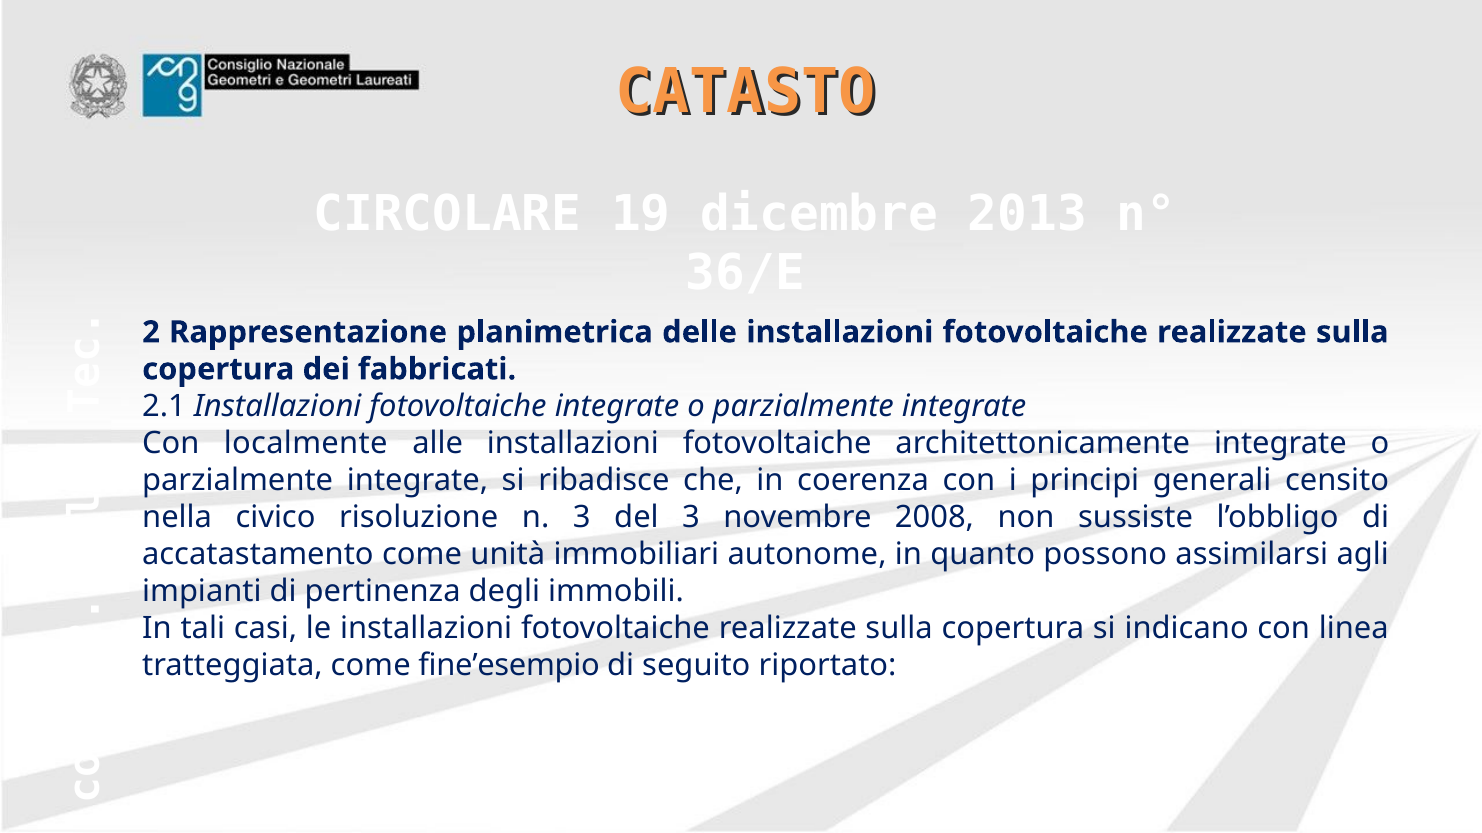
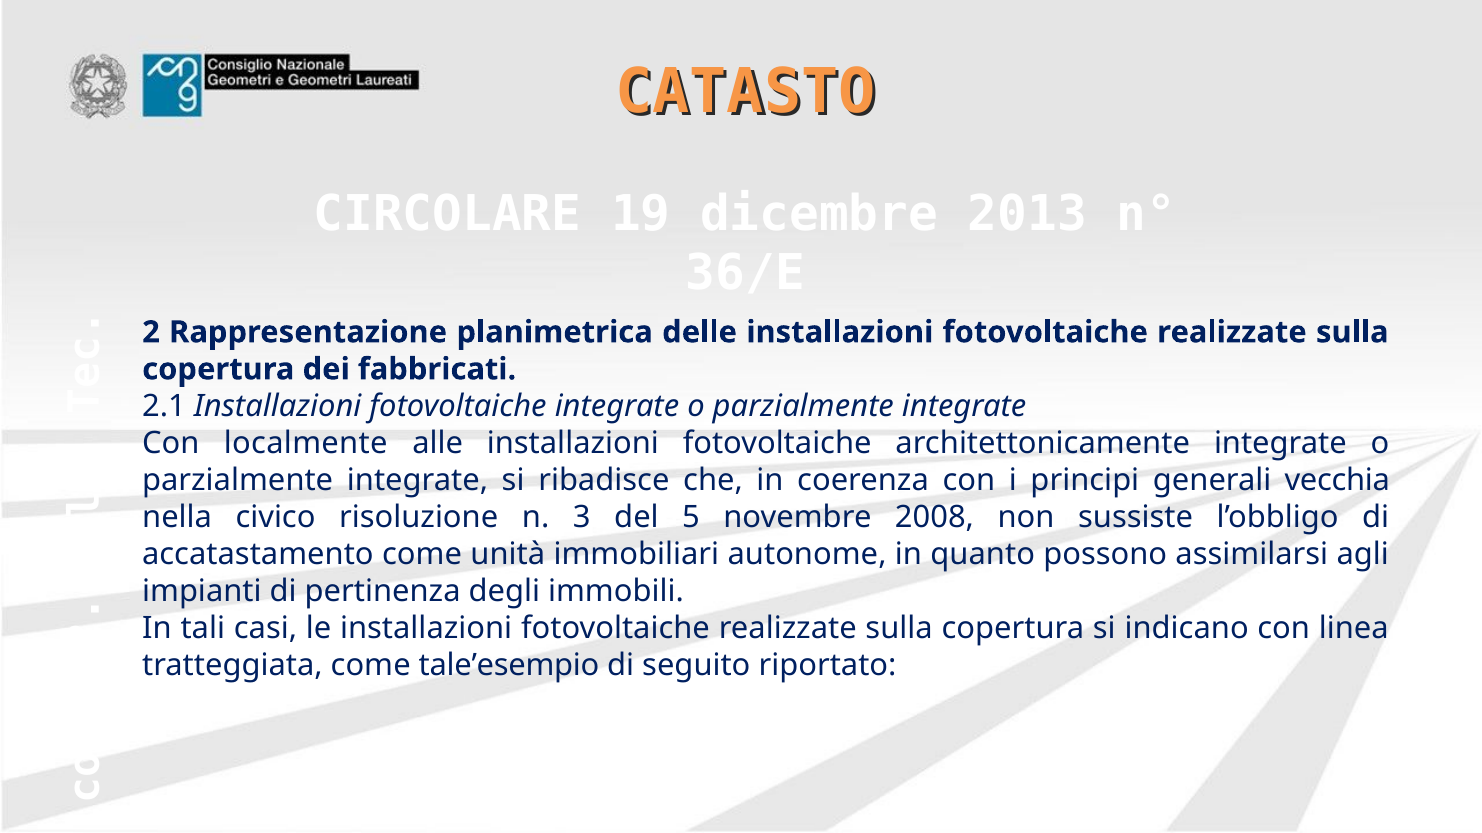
censito: censito -> vecchia
del 3: 3 -> 5
fine’esempio: fine’esempio -> tale’esempio
